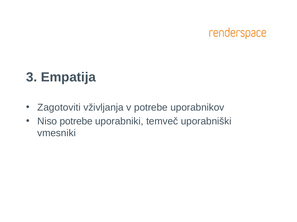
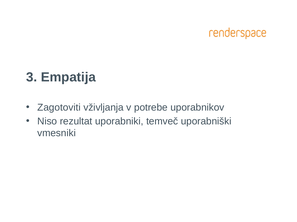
Niso potrebe: potrebe -> rezultat
